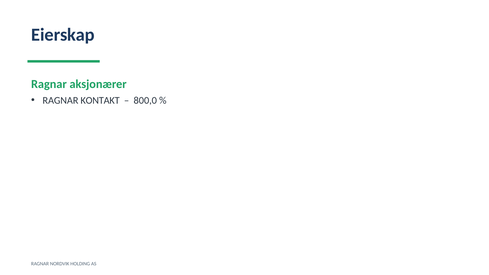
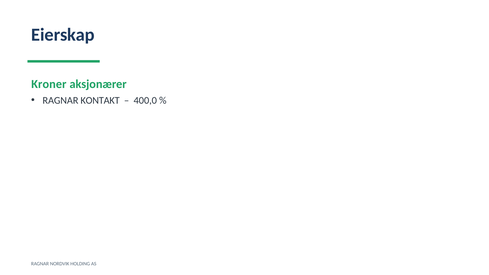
Ragnar at (49, 84): Ragnar -> Kroner
800,0: 800,0 -> 400,0
